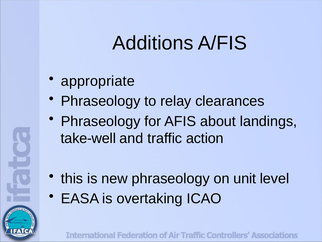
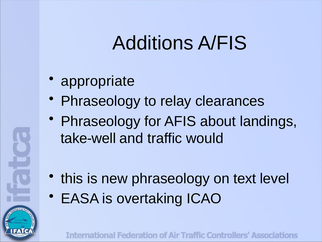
action: action -> would
unit: unit -> text
